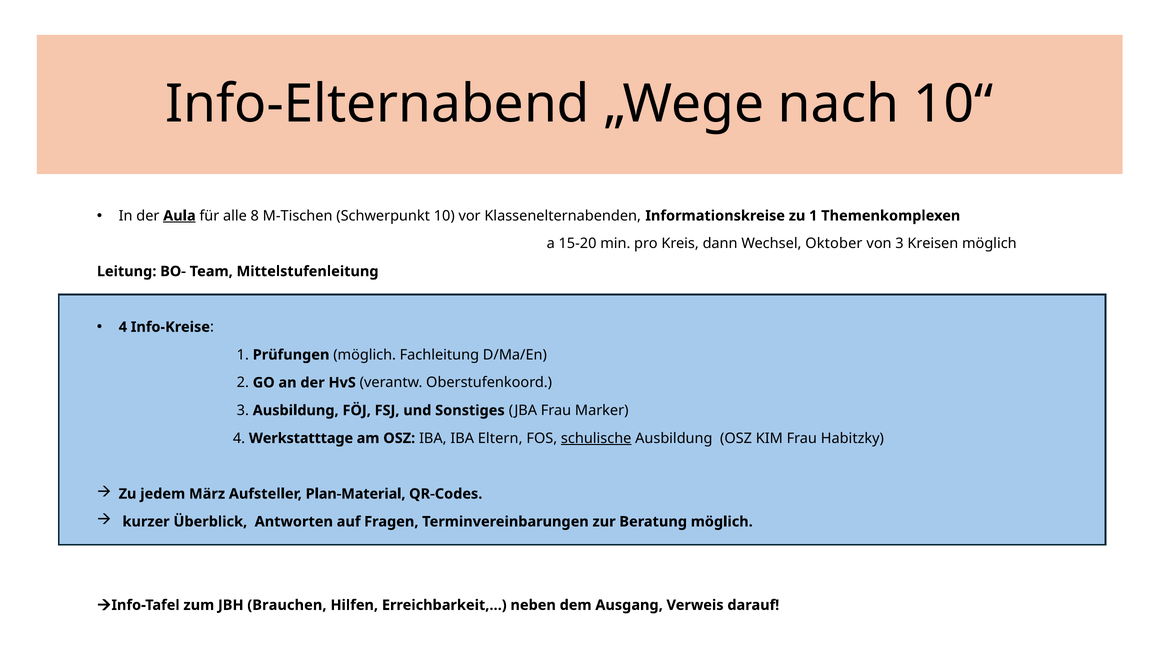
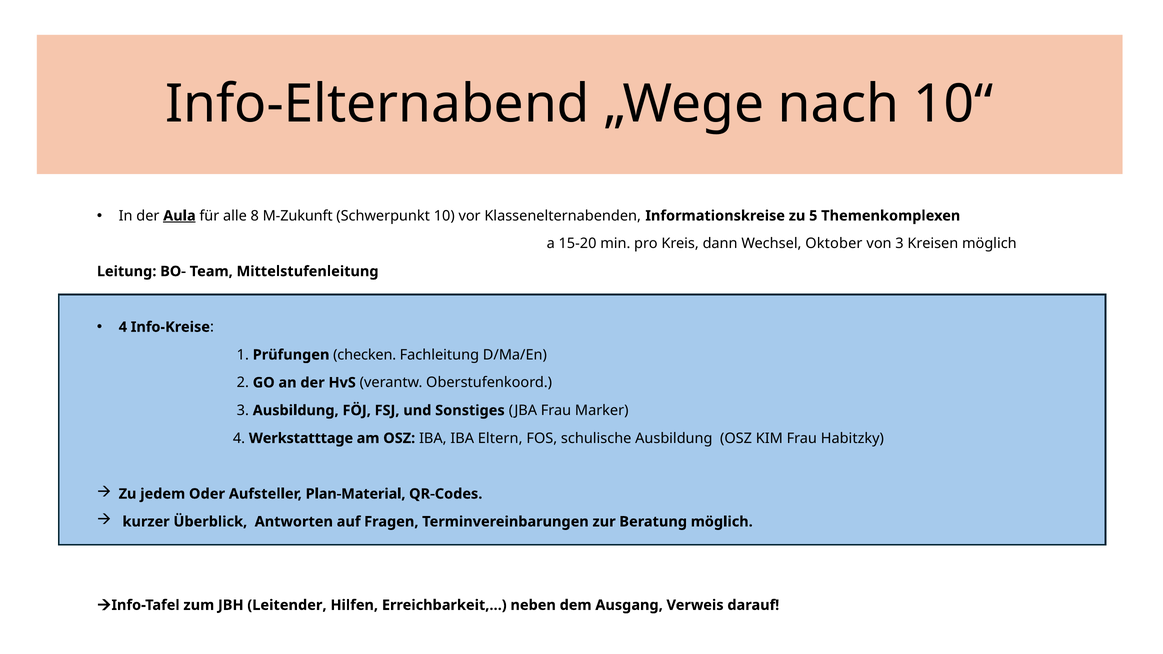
M-Tischen: M-Tischen -> M-Zukunft
zu 1: 1 -> 5
Prüfungen möglich: möglich -> checken
schulische underline: present -> none
März: März -> Oder
Brauchen: Brauchen -> Leitender
